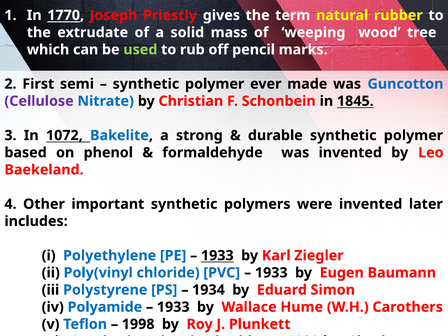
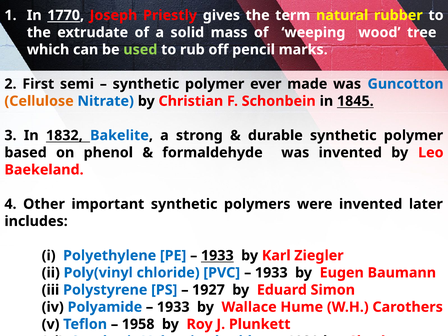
Cellulose at (39, 101) colour: purple -> orange
1072: 1072 -> 1832
1934: 1934 -> 1927
1998: 1998 -> 1958
